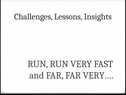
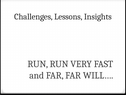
VERY…: VERY… -> WILL…
